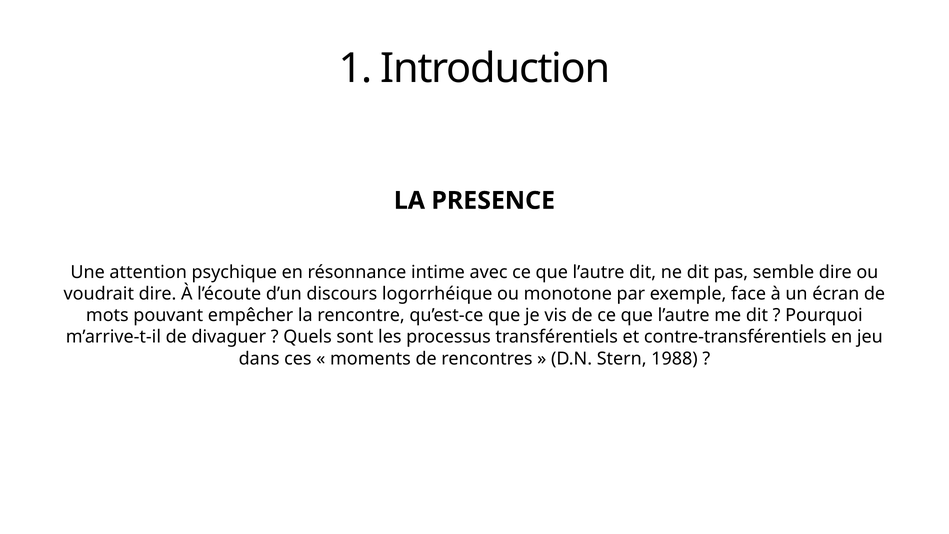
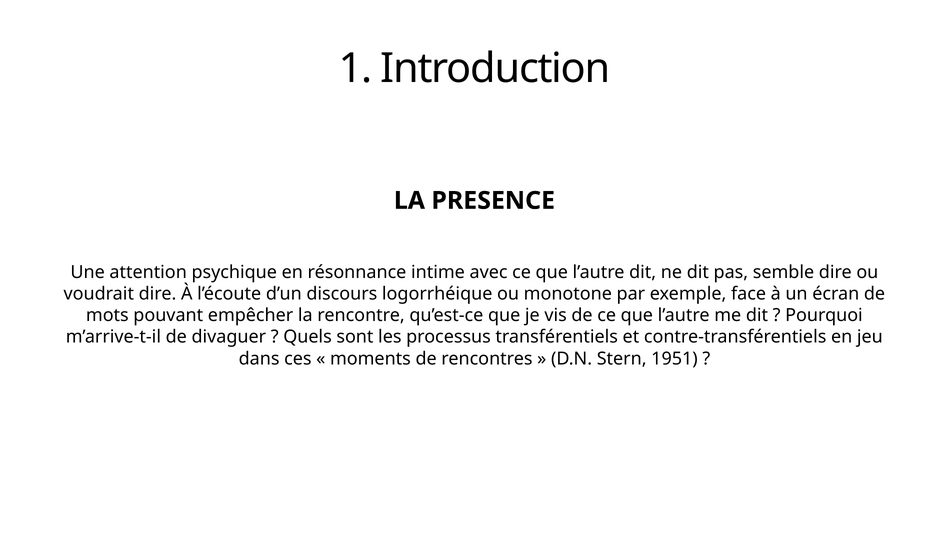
1988: 1988 -> 1951
